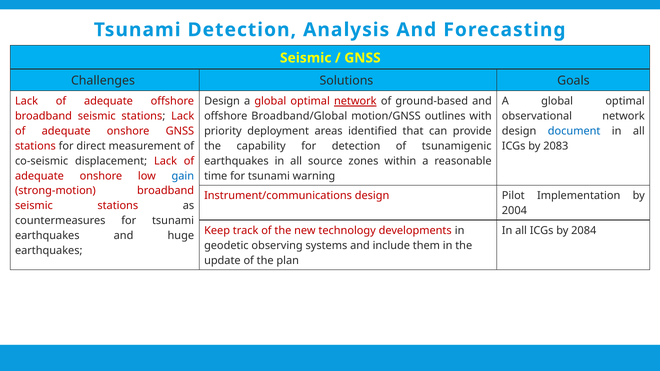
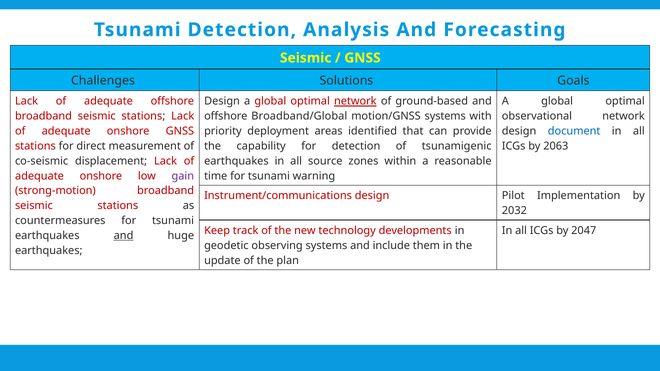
motion/GNSS outlines: outlines -> systems
2083: 2083 -> 2063
gain colour: blue -> purple
2004: 2004 -> 2032
2084: 2084 -> 2047
and at (124, 236) underline: none -> present
